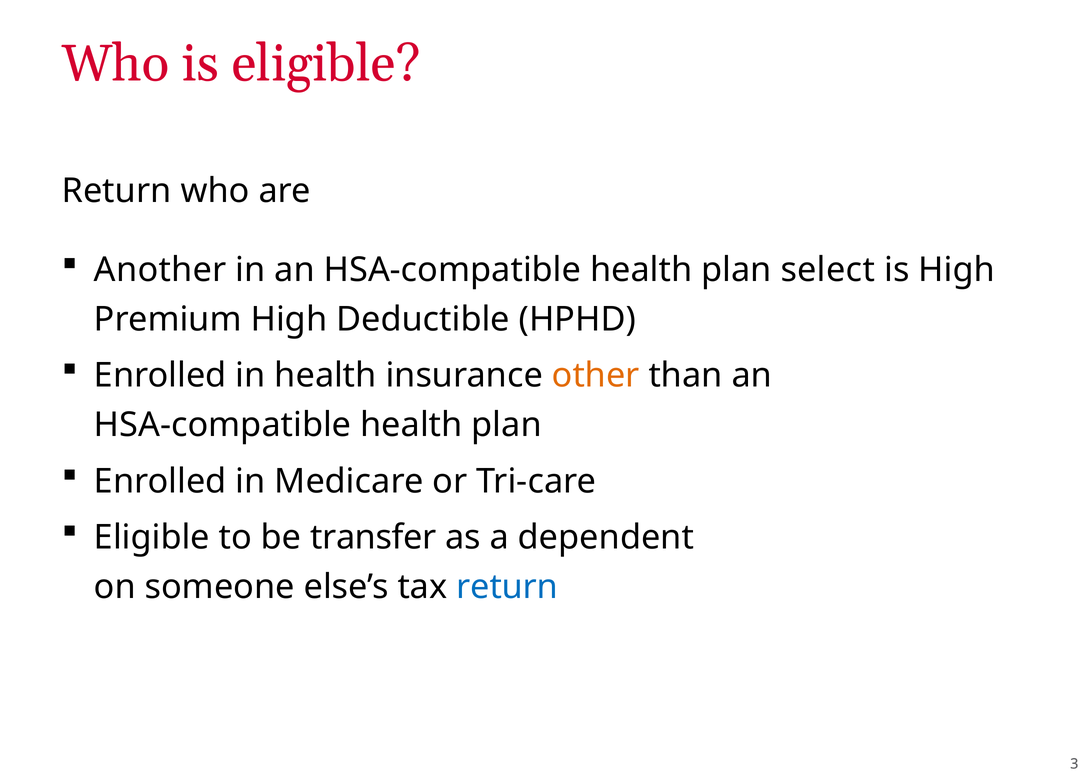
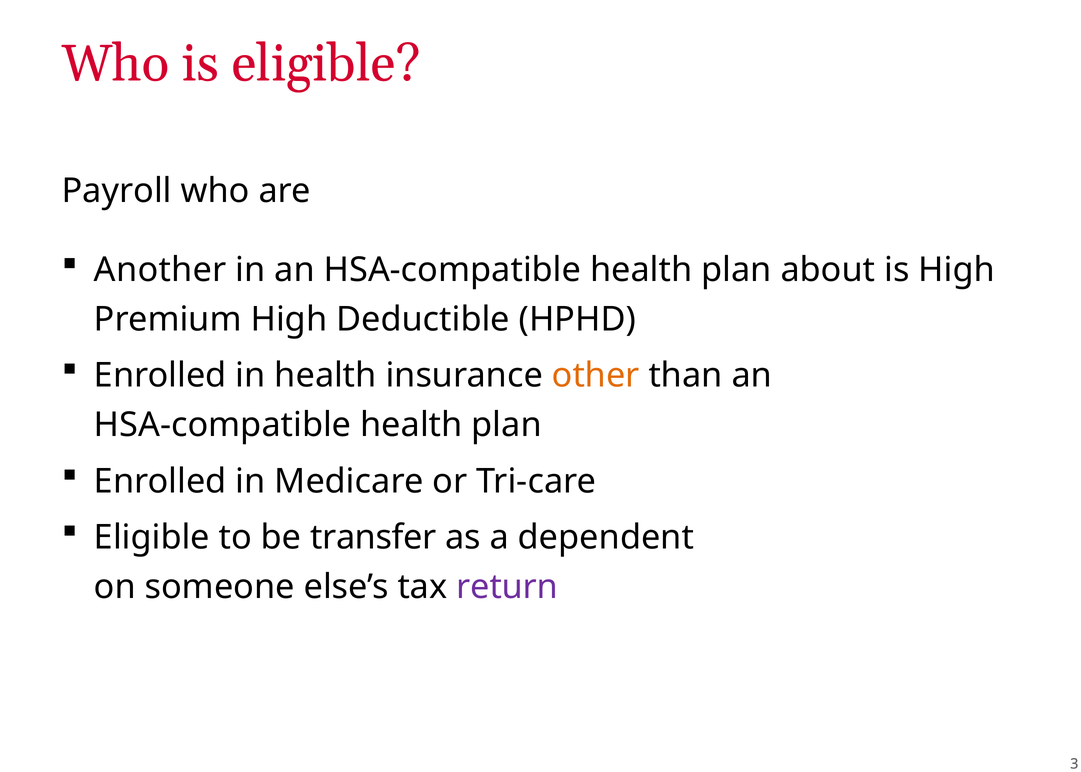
Return at (117, 191): Return -> Payroll
select: select -> about
return at (507, 587) colour: blue -> purple
